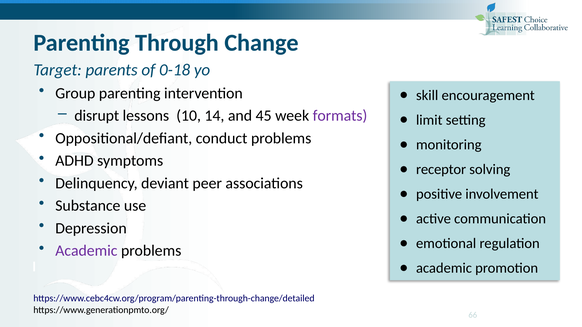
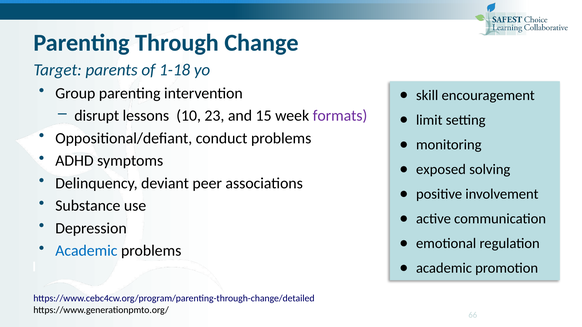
0-18: 0-18 -> 1-18
14: 14 -> 23
45: 45 -> 15
receptor: receptor -> exposed
Academic at (86, 251) colour: purple -> blue
